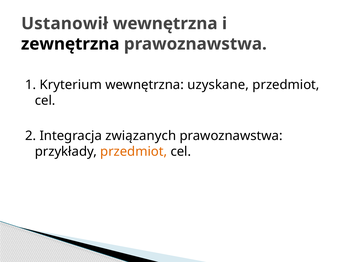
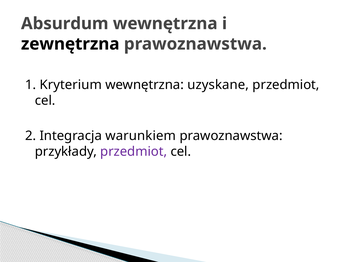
Ustanowił: Ustanowił -> Absurdum
związanych: związanych -> warunkiem
przedmiot at (134, 152) colour: orange -> purple
